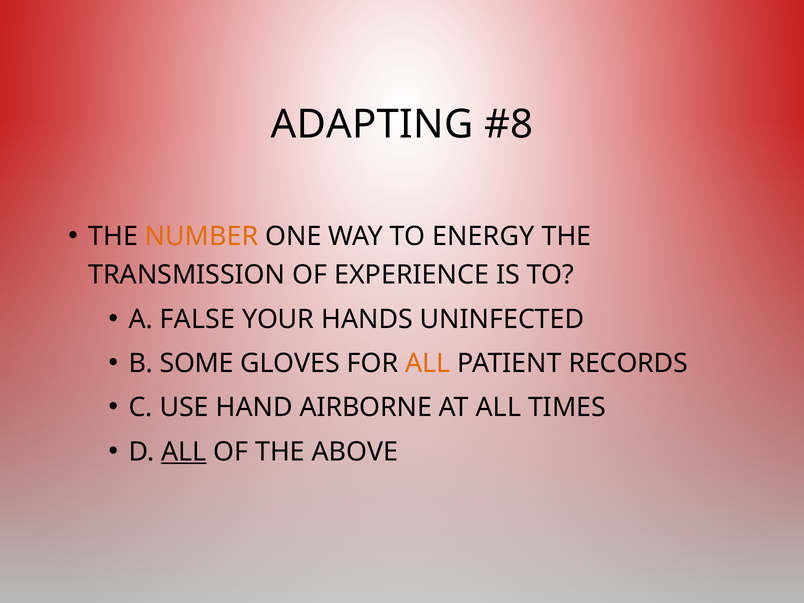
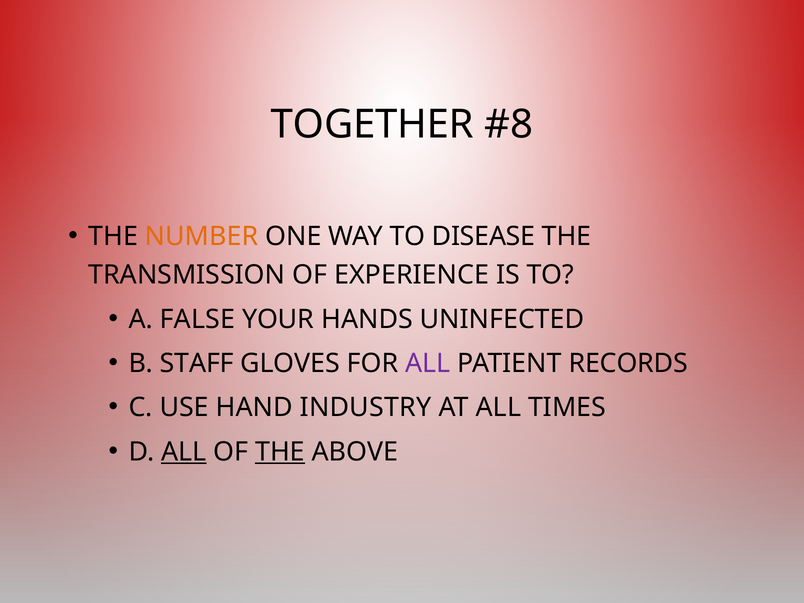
ADAPTING: ADAPTING -> TOGETHER
ENERGY: ENERGY -> DISEASE
SOME: SOME -> STAFF
ALL at (428, 363) colour: orange -> purple
AIRBORNE: AIRBORNE -> INDUSTRY
THE at (280, 452) underline: none -> present
